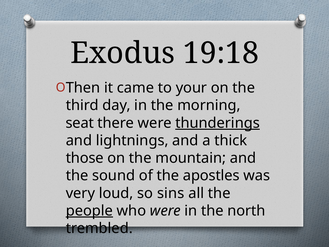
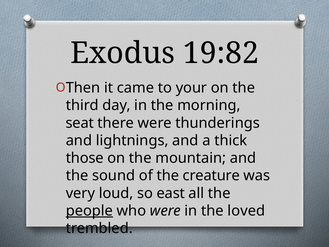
19:18: 19:18 -> 19:82
thunderings underline: present -> none
apostles: apostles -> creature
sins: sins -> east
north: north -> loved
